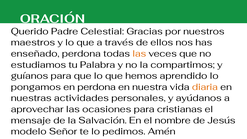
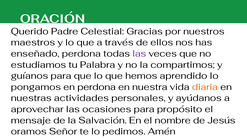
las at (139, 54) colour: orange -> purple
cristianas: cristianas -> propósito
modelo: modelo -> oramos
